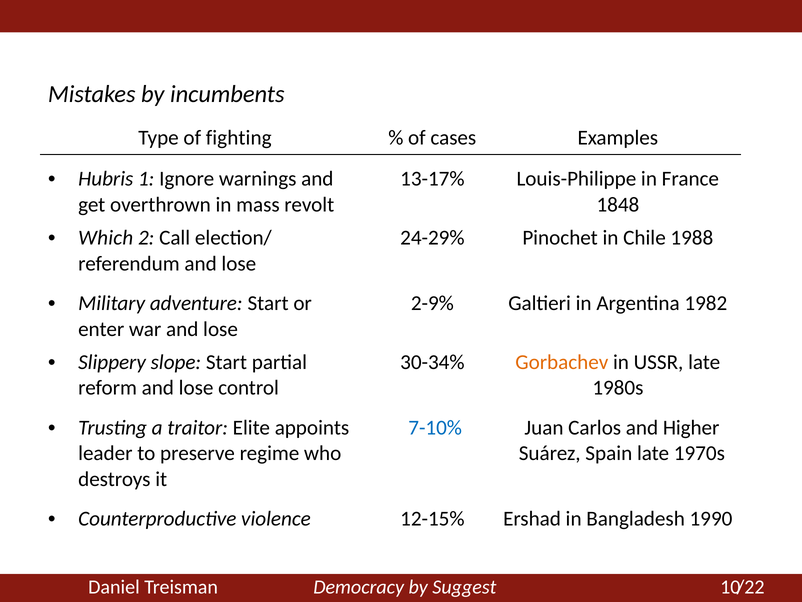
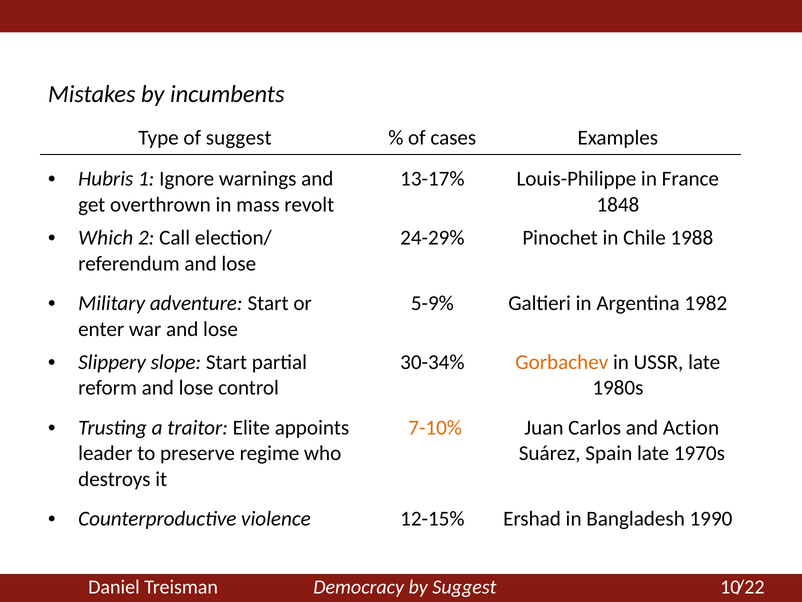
of fighting: fighting -> suggest
2-9%: 2-9% -> 5-9%
7-10% colour: blue -> orange
Higher: Higher -> Action
